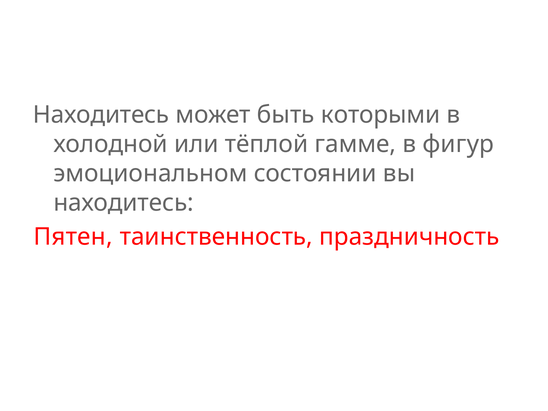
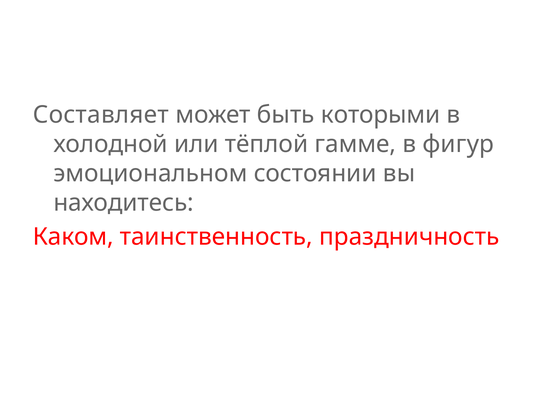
Находитесь at (101, 115): Находитесь -> Составляет
Пятен: Пятен -> Каком
